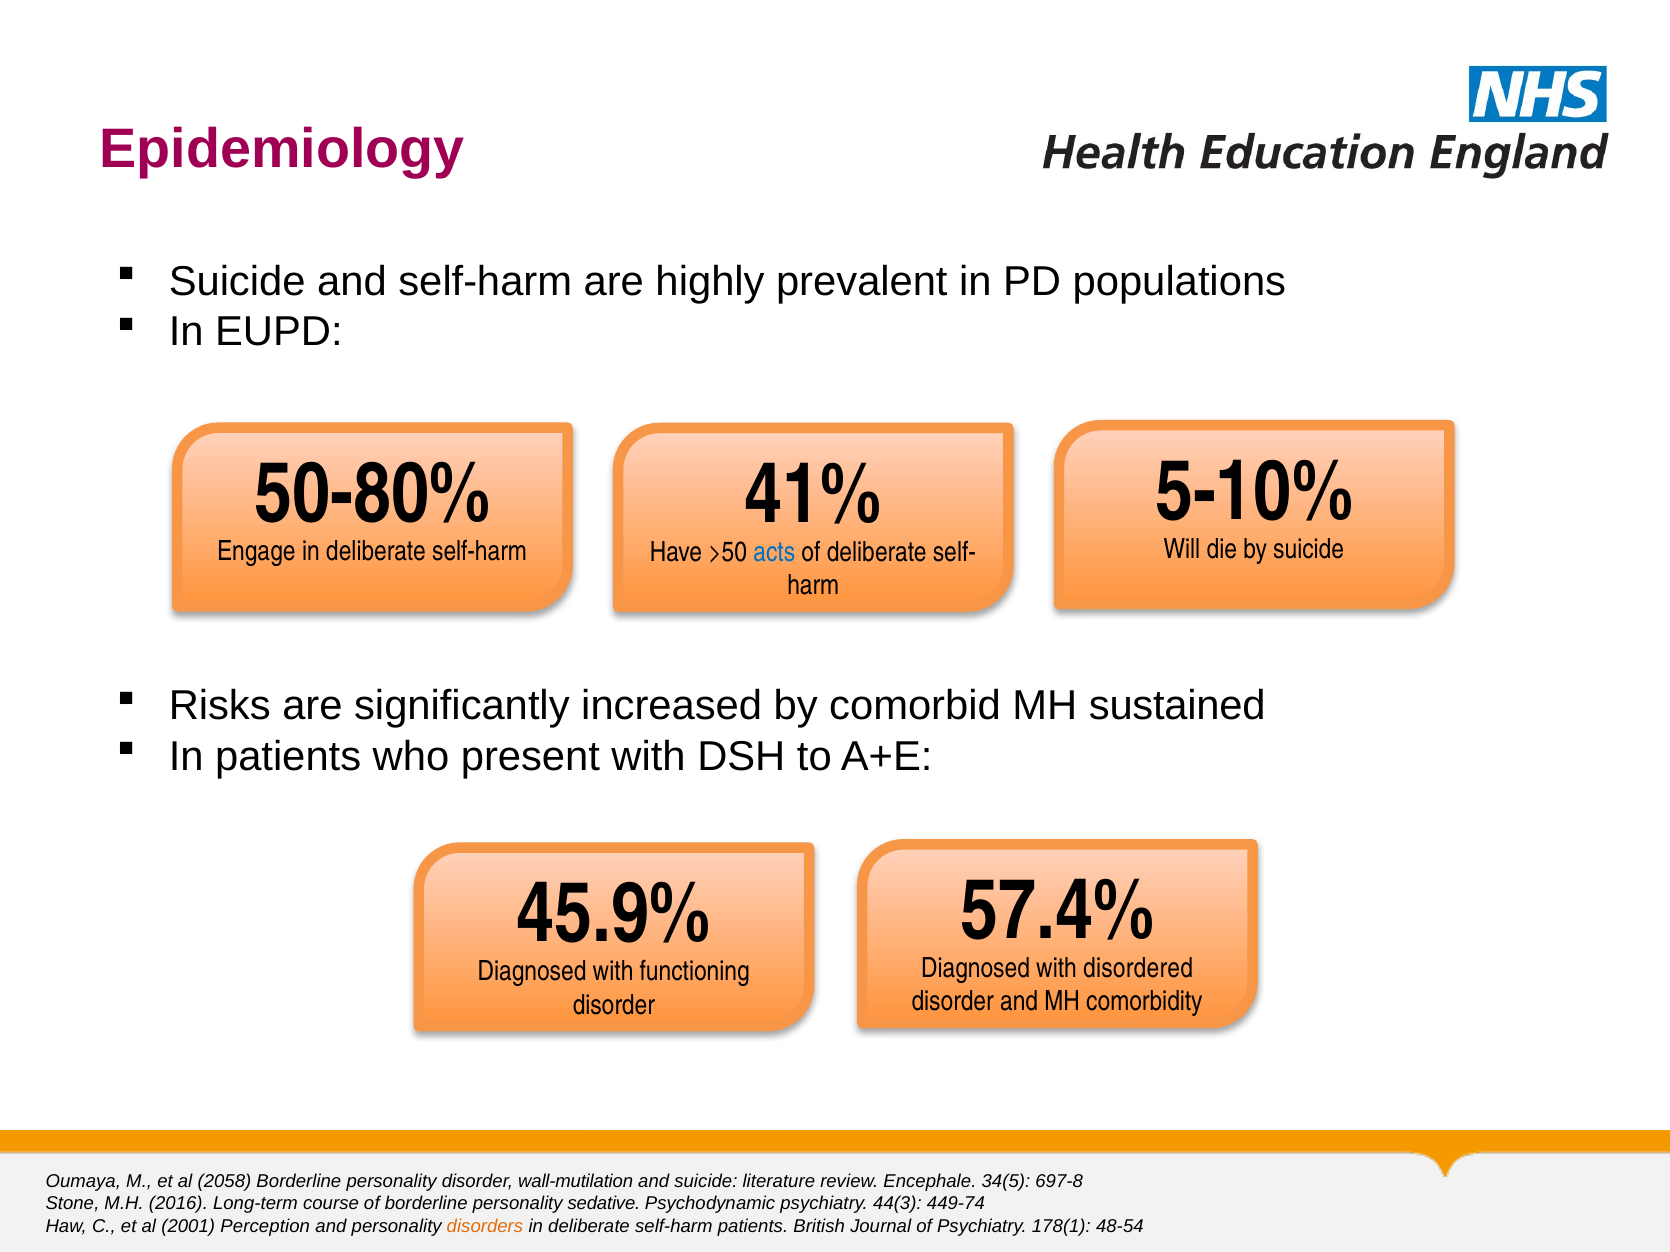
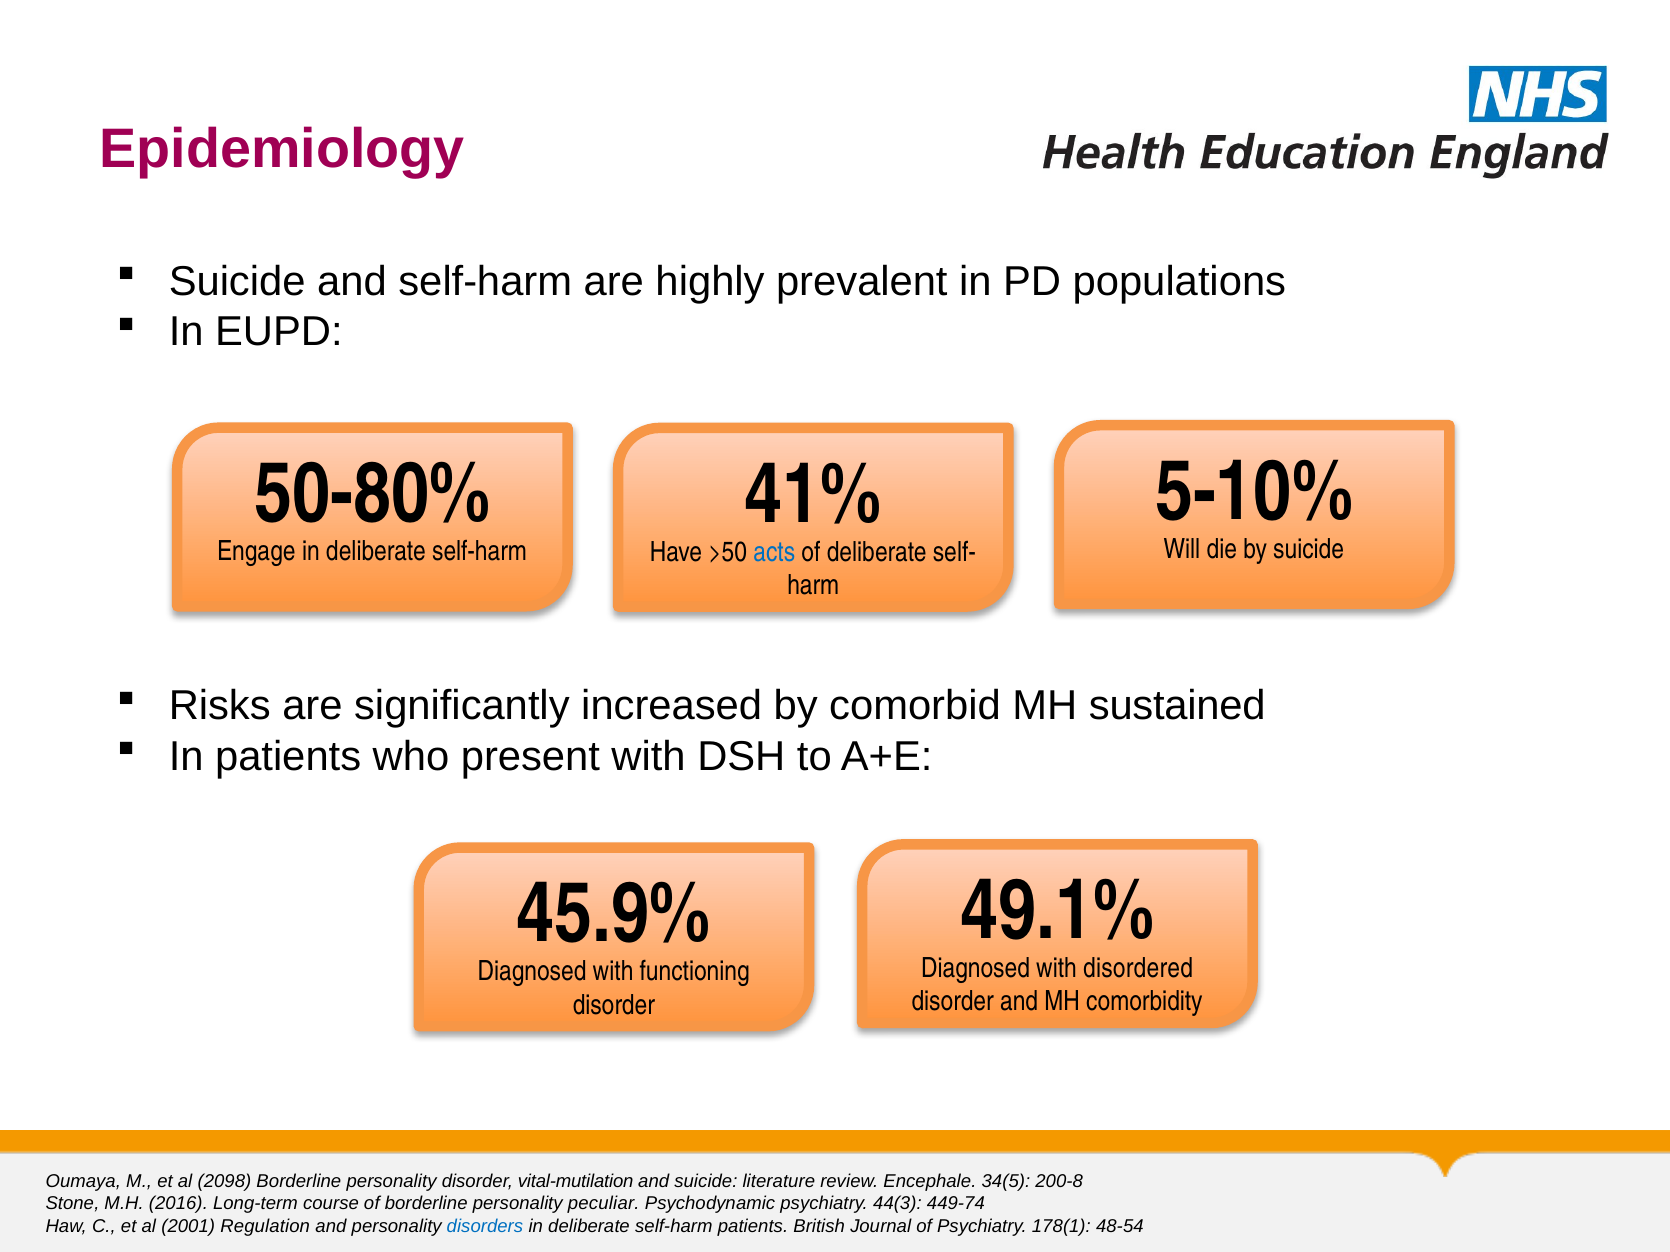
57.4%: 57.4% -> 49.1%
2058: 2058 -> 2098
wall-mutilation: wall-mutilation -> vital-mutilation
697-8: 697-8 -> 200-8
sedative: sedative -> peculiar
Perception: Perception -> Regulation
disorders colour: orange -> blue
